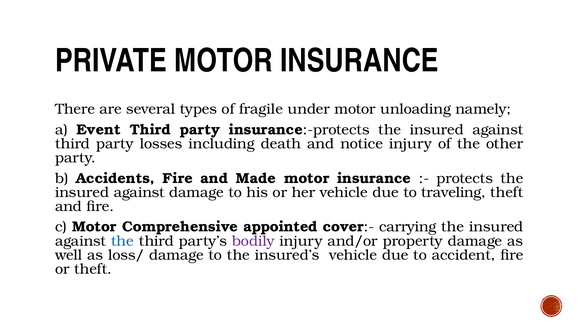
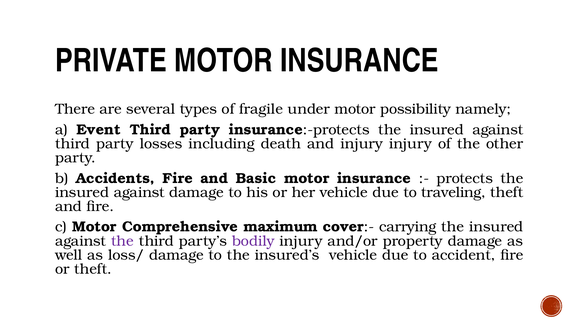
unloading: unloading -> possibility
and notice: notice -> injury
Made: Made -> Basic
appointed: appointed -> maximum
the at (122, 241) colour: blue -> purple
